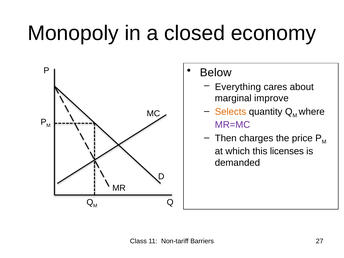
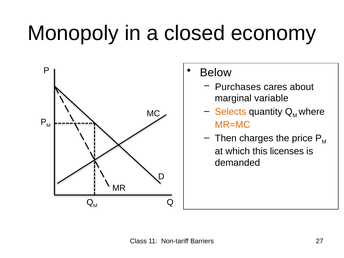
Everything: Everything -> Purchases
improve: improve -> variable
MR=MC colour: purple -> orange
